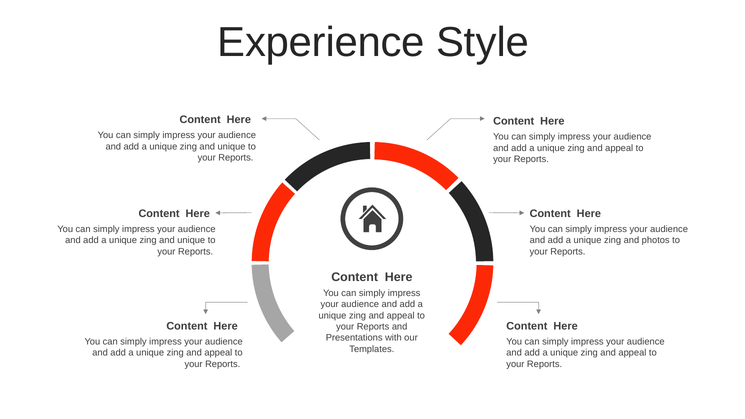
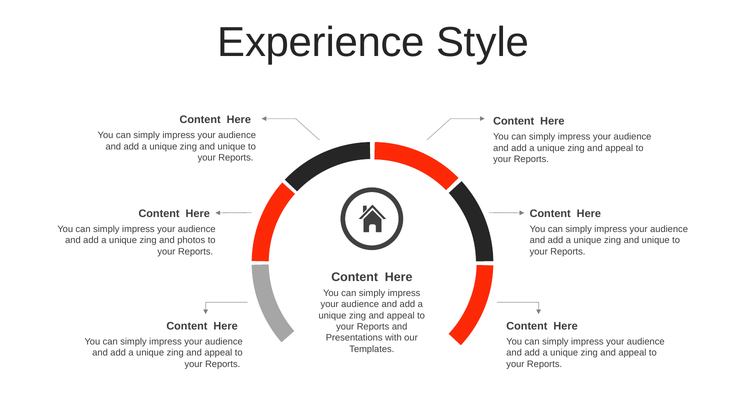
unique at (191, 240): unique -> photos
photos at (656, 240): photos -> unique
